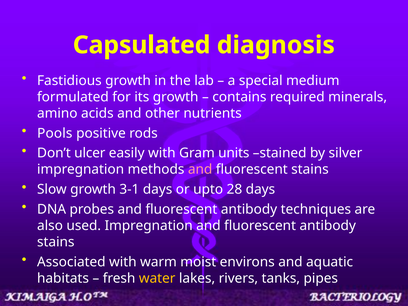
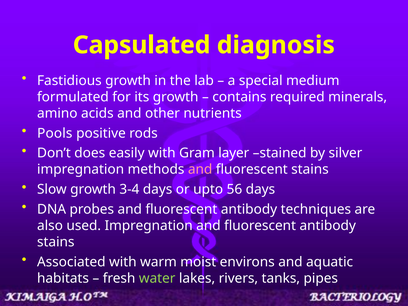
ulcer: ulcer -> does
units: units -> layer
3-1: 3-1 -> 3-4
28: 28 -> 56
water colour: yellow -> light green
